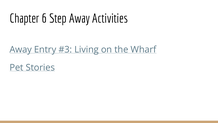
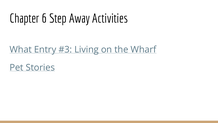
Away at (21, 49): Away -> What
